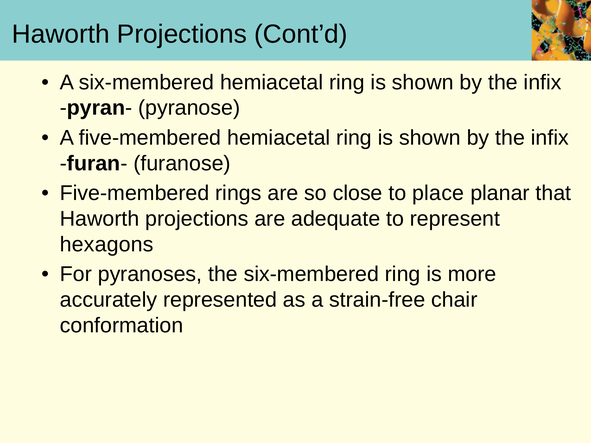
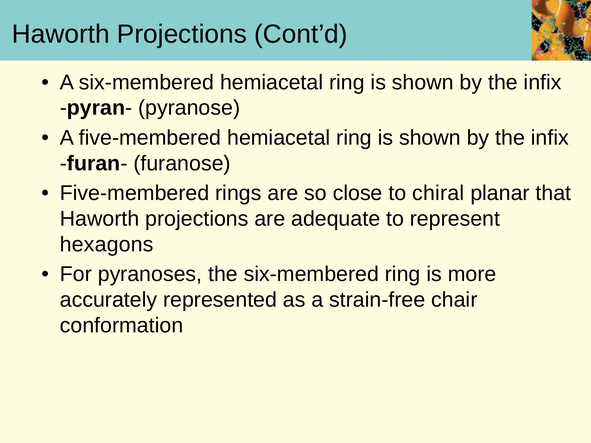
place: place -> chiral
